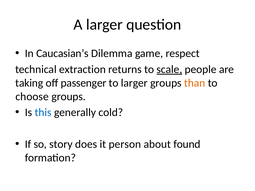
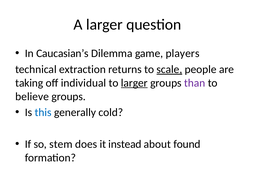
respect: respect -> players
passenger: passenger -> individual
larger at (134, 83) underline: none -> present
than colour: orange -> purple
choose: choose -> believe
story: story -> stem
person: person -> instead
